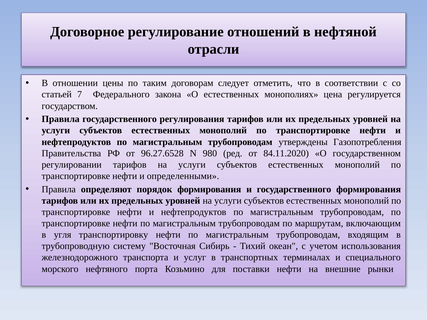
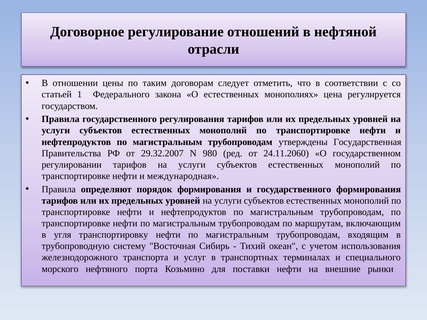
7: 7 -> 1
Газопотребления: Газопотребления -> Государственная
96.27.6528: 96.27.6528 -> 29.32.2007
84.11.2020: 84.11.2020 -> 24.11.2060
определенными: определенными -> международная
